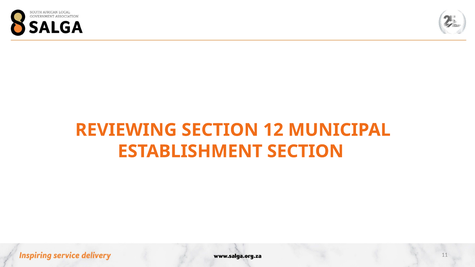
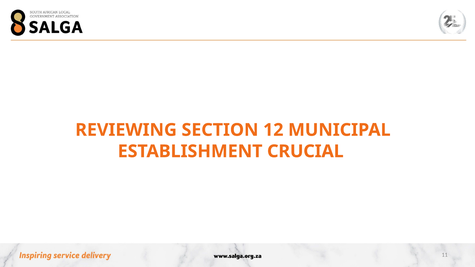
ESTABLISHMENT SECTION: SECTION -> CRUCIAL
